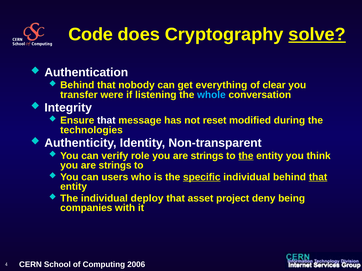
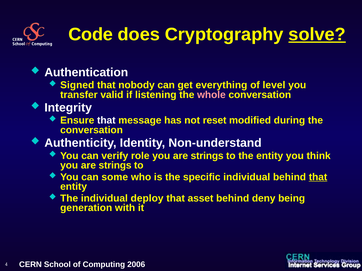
Behind at (77, 85): Behind -> Signed
clear: clear -> level
were: were -> valid
whole colour: light blue -> pink
technologies at (91, 130): technologies -> conversation
Non-transparent: Non-transparent -> Non-understand
the at (246, 156) underline: present -> none
users: users -> some
specific underline: present -> none
asset project: project -> behind
companies: companies -> generation
